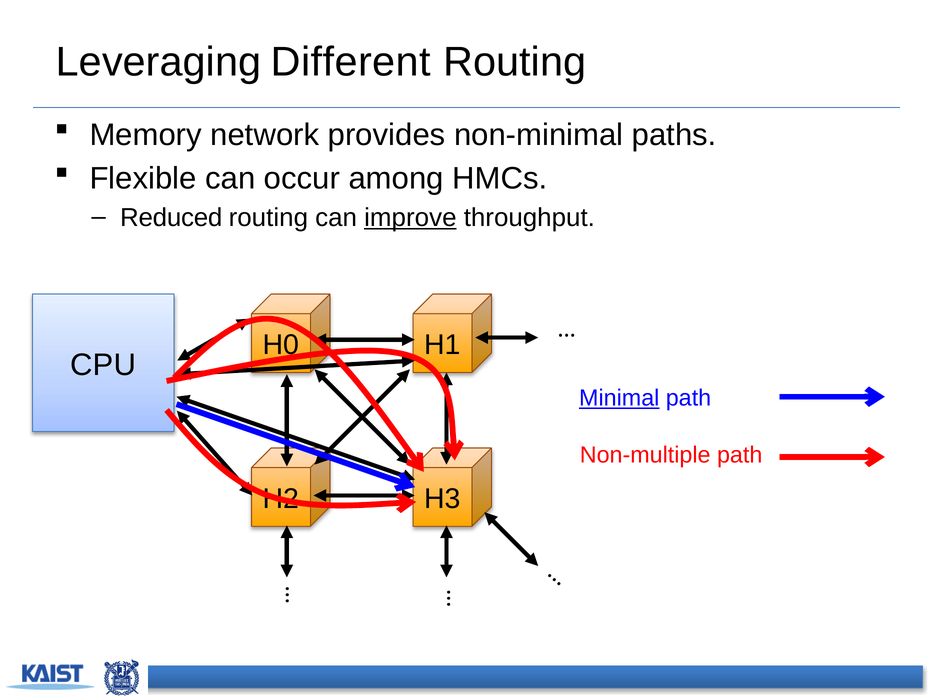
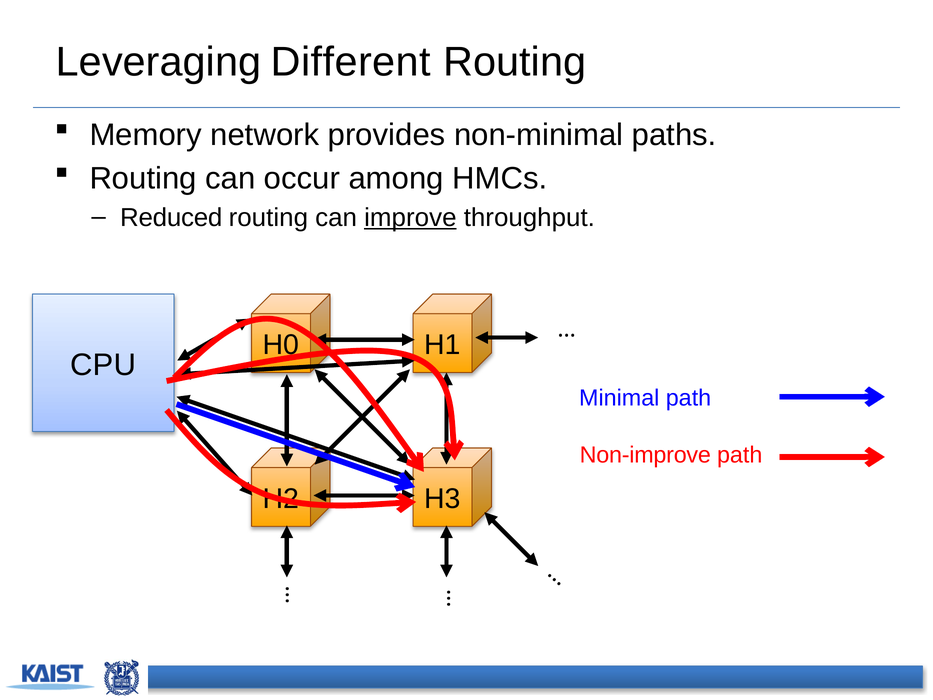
Flexible at (143, 179): Flexible -> Routing
Minimal underline: present -> none
Non-multiple: Non-multiple -> Non-improve
